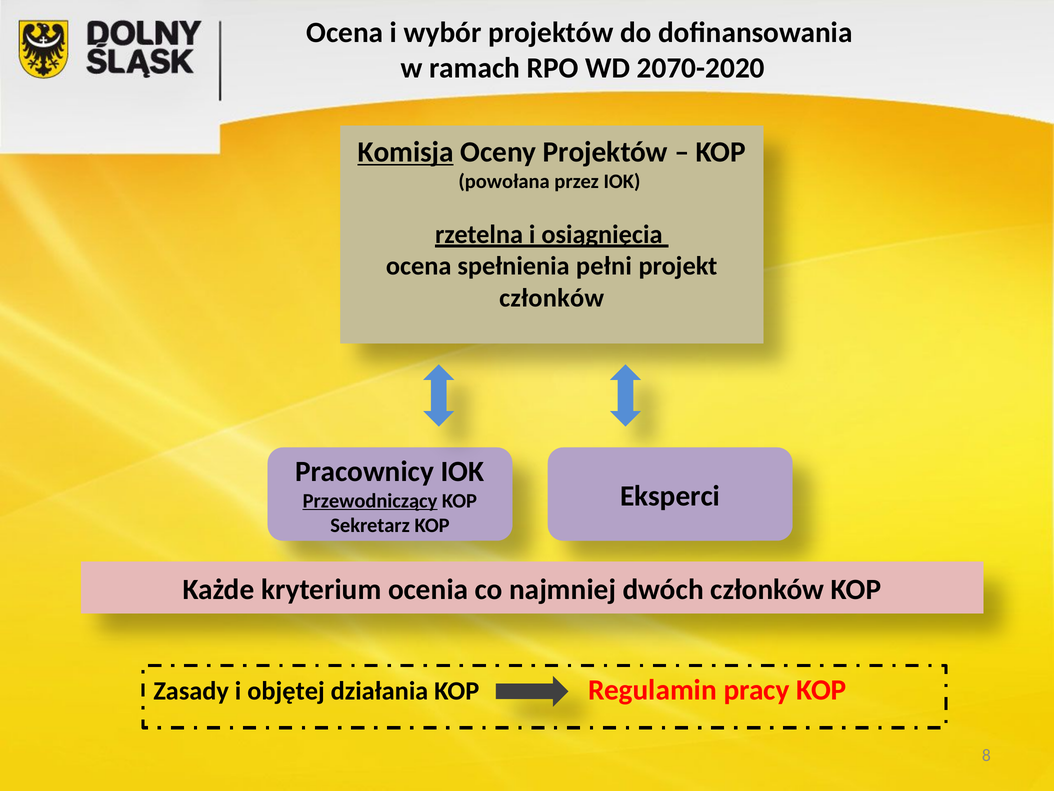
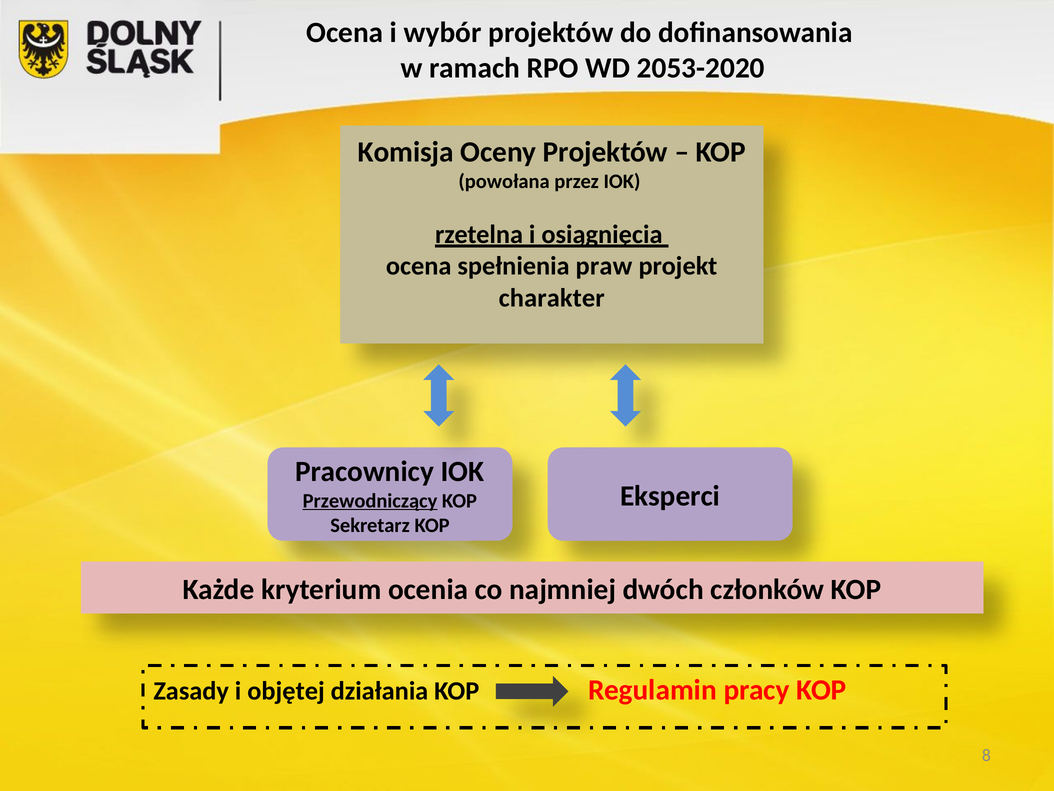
2070-2020: 2070-2020 -> 2053-2020
Komisja underline: present -> none
pełni: pełni -> praw
członków at (552, 298): członków -> charakter
